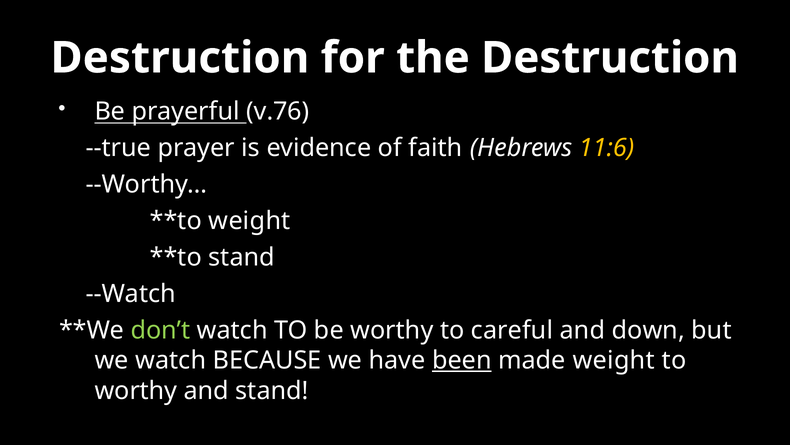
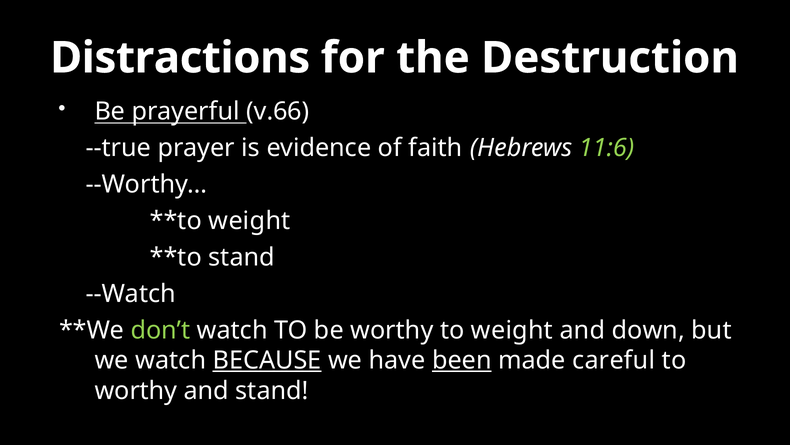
Destruction at (180, 58): Destruction -> Distractions
v.76: v.76 -> v.66
11:6 colour: yellow -> light green
to careful: careful -> weight
BECAUSE underline: none -> present
made weight: weight -> careful
